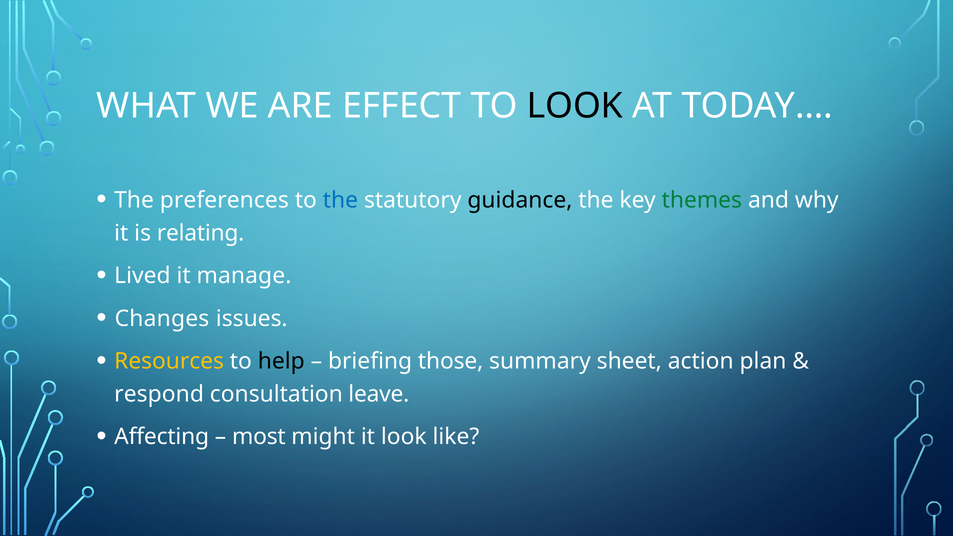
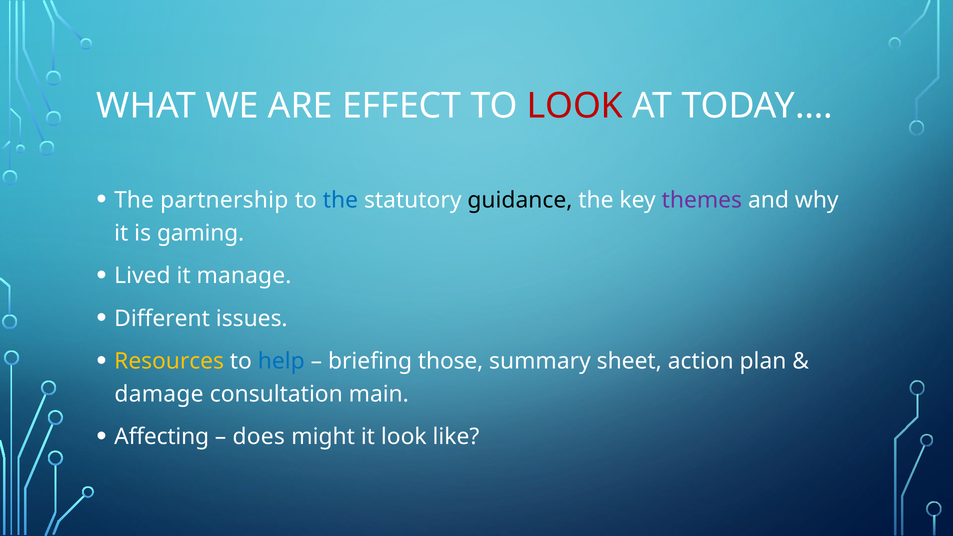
LOOK at (575, 106) colour: black -> red
preferences: preferences -> partnership
themes colour: green -> purple
relating: relating -> gaming
Changes: Changes -> Different
help colour: black -> blue
respond: respond -> damage
leave: leave -> main
most: most -> does
